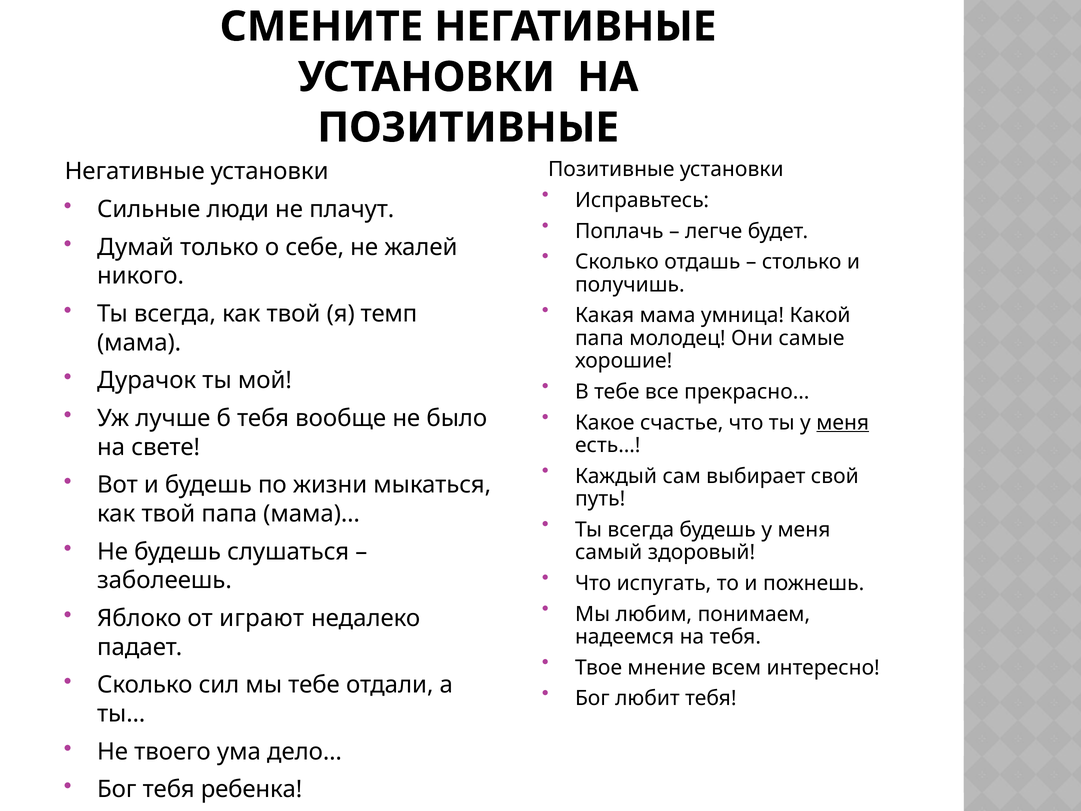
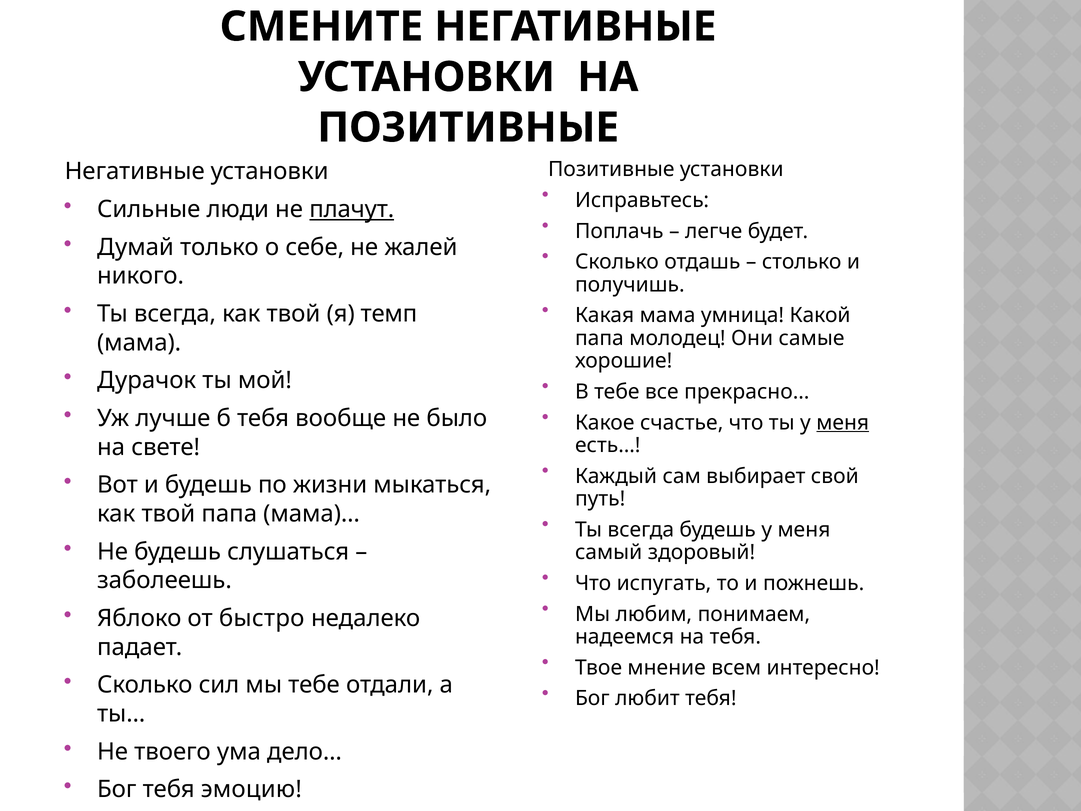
плачут underline: none -> present
играют: играют -> быстро
ребенка: ребенка -> эмоцию
